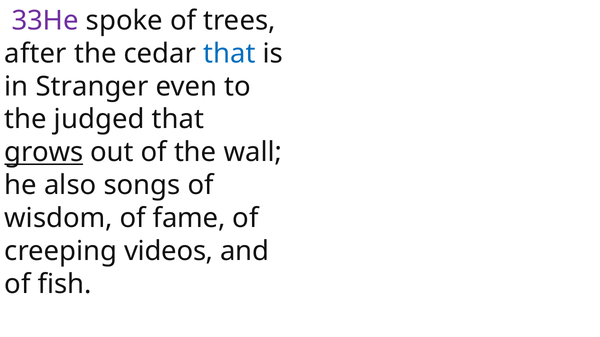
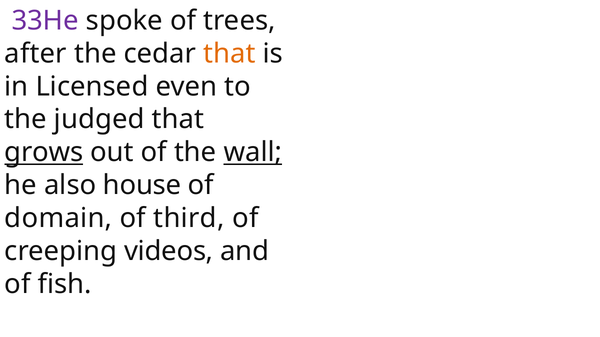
that at (229, 54) colour: blue -> orange
Stranger: Stranger -> Licensed
wall underline: none -> present
songs: songs -> house
wisdom: wisdom -> domain
fame: fame -> third
